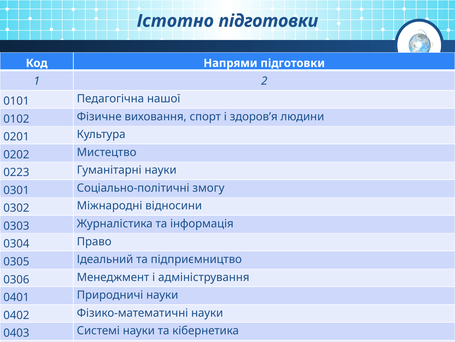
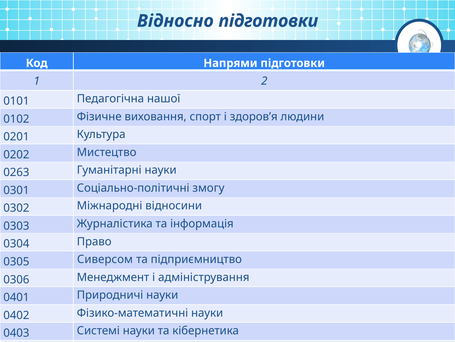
Істотно: Істотно -> Відносно
0223: 0223 -> 0263
Ідеальний: Ідеальний -> Сиверсом
